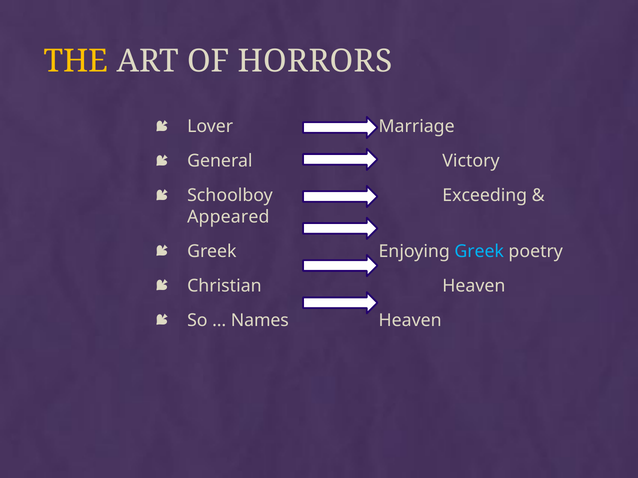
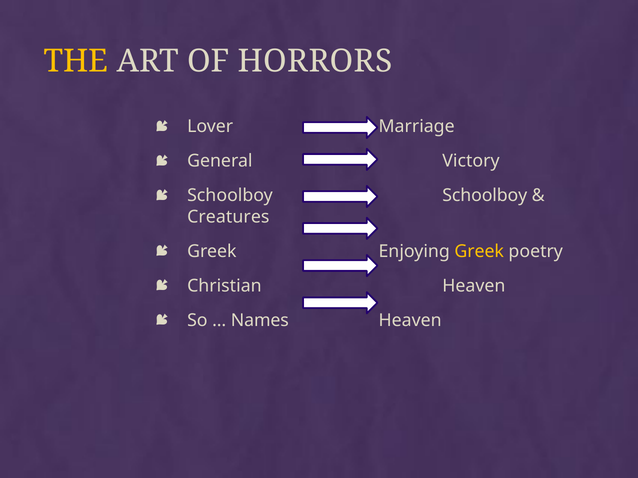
Schoolboy Exceeding: Exceeding -> Schoolboy
Appeared: Appeared -> Creatures
Greek at (479, 252) colour: light blue -> yellow
